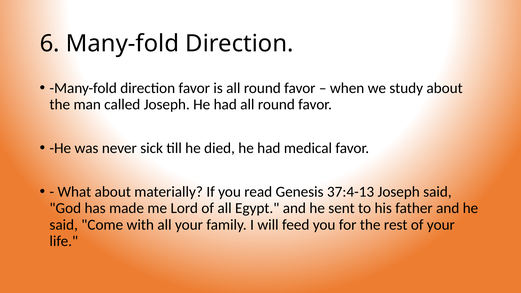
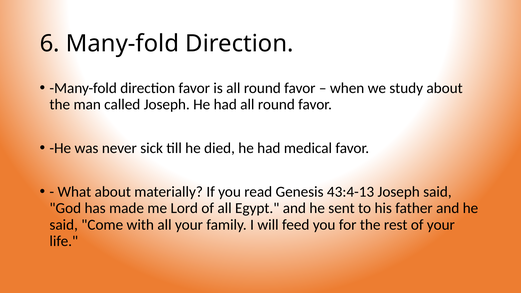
37:4-13: 37:4-13 -> 43:4-13
